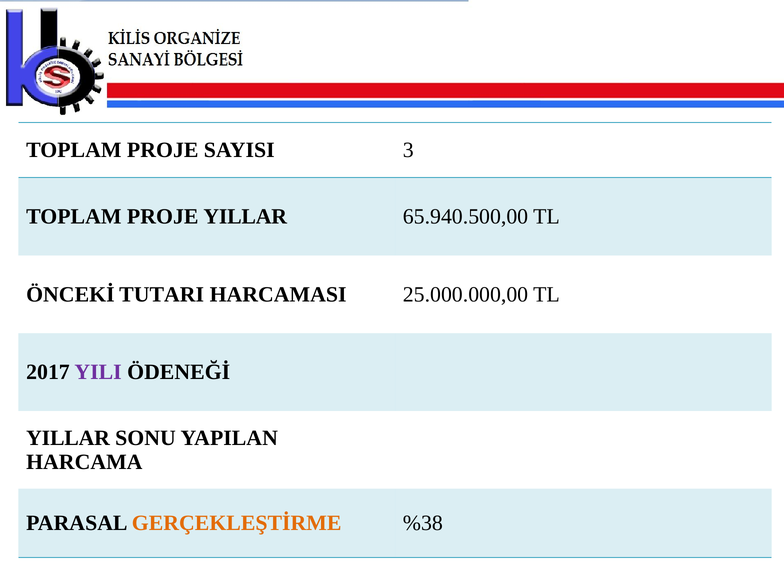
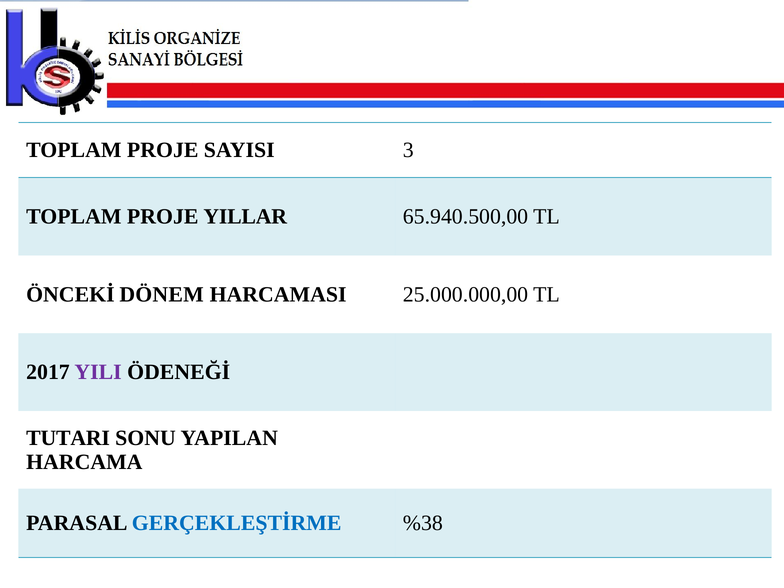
TUTARI: TUTARI -> DÖNEM
YILLAR at (68, 438): YILLAR -> TUTARI
GERÇEKLEŞTİRME colour: orange -> blue
